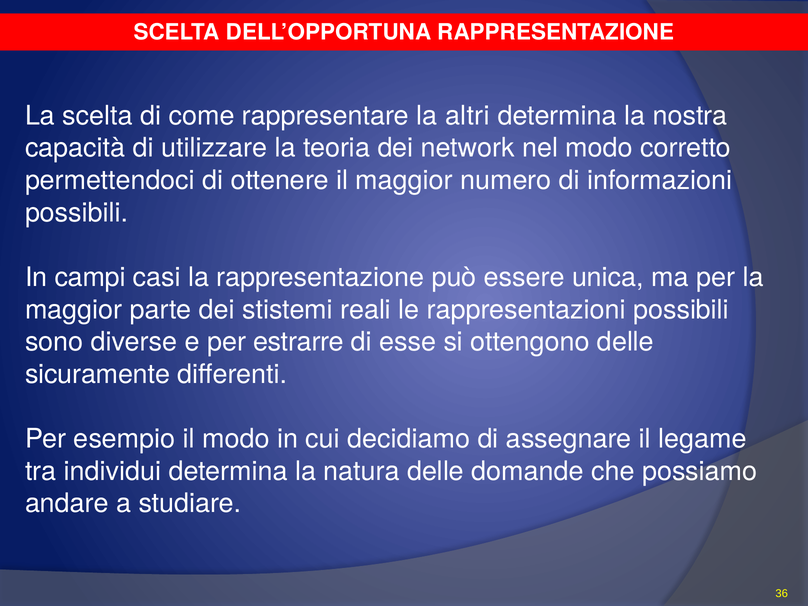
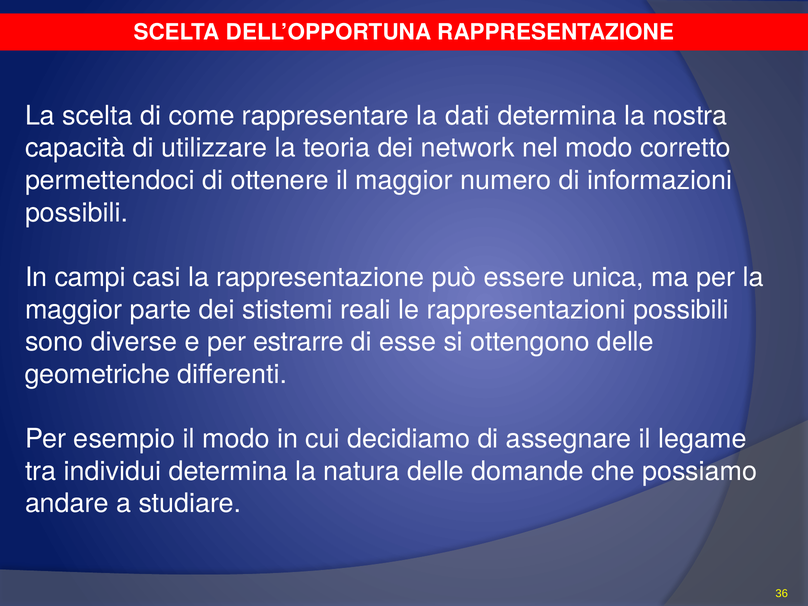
altri: altri -> dati
sicuramente: sicuramente -> geometriche
